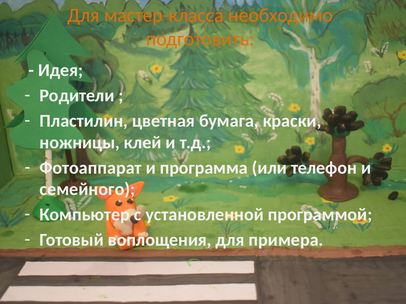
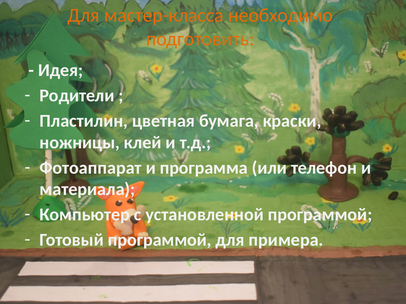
семейного: семейного -> материала
Готовый воплощения: воплощения -> программой
